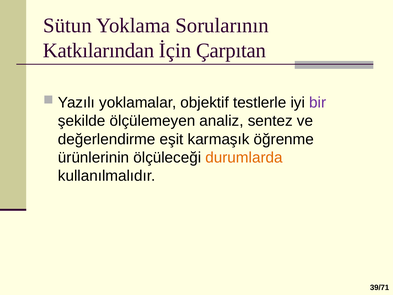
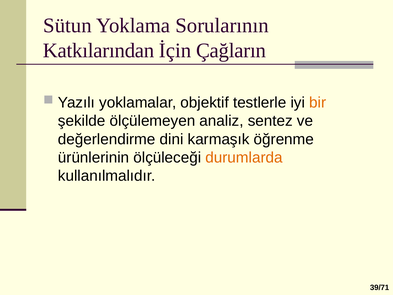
Çarpıtan: Çarpıtan -> Çağların
bir colour: purple -> orange
eşit: eşit -> dini
